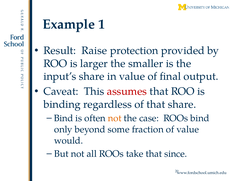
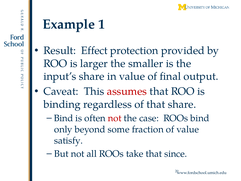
Raise: Raise -> Effect
not at (115, 118) colour: orange -> red
would: would -> satisfy
